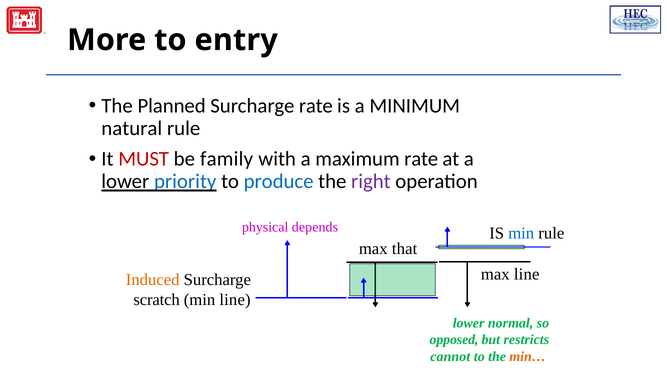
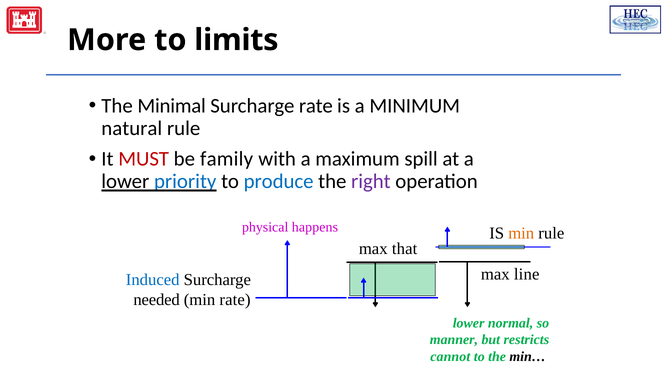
entry: entry -> limits
Planned: Planned -> Minimal
maximum rate: rate -> spill
depends: depends -> happens
min at (521, 233) colour: blue -> orange
Induced colour: orange -> blue
scratch: scratch -> needed
min line: line -> rate
opposed: opposed -> manner
min… colour: orange -> black
